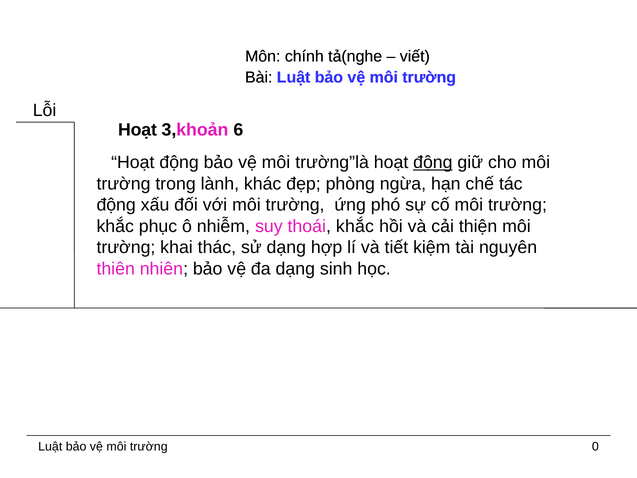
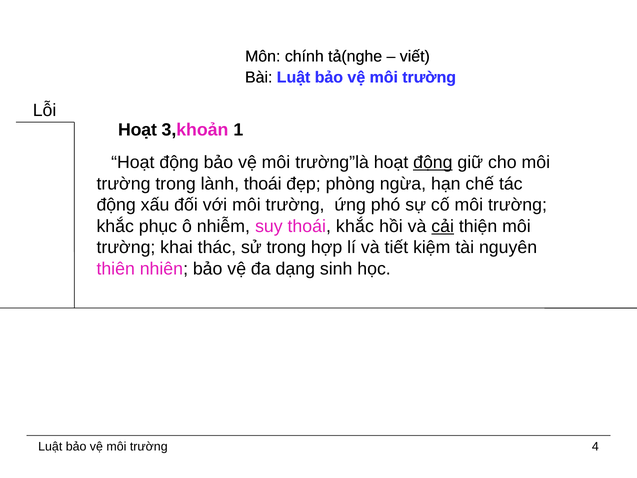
6: 6 -> 1
lành khác: khác -> thoái
cải underline: none -> present
sử dạng: dạng -> trong
0: 0 -> 4
